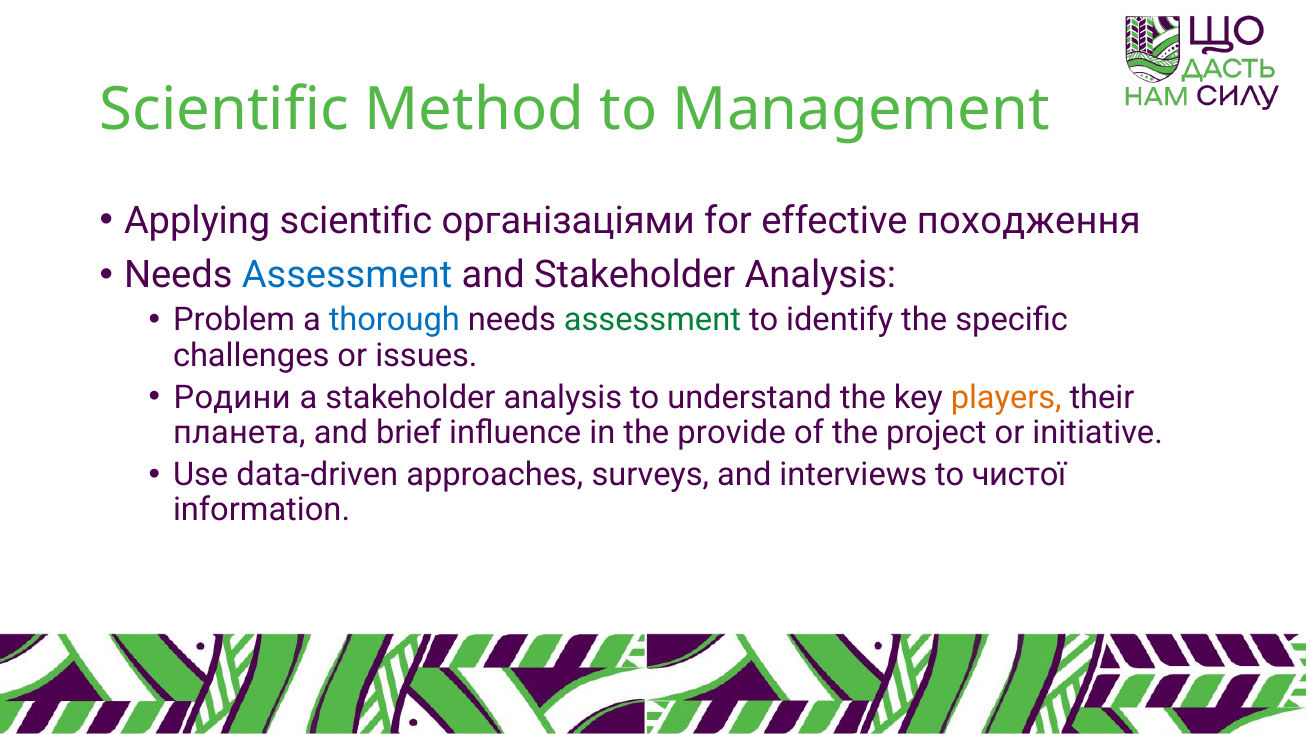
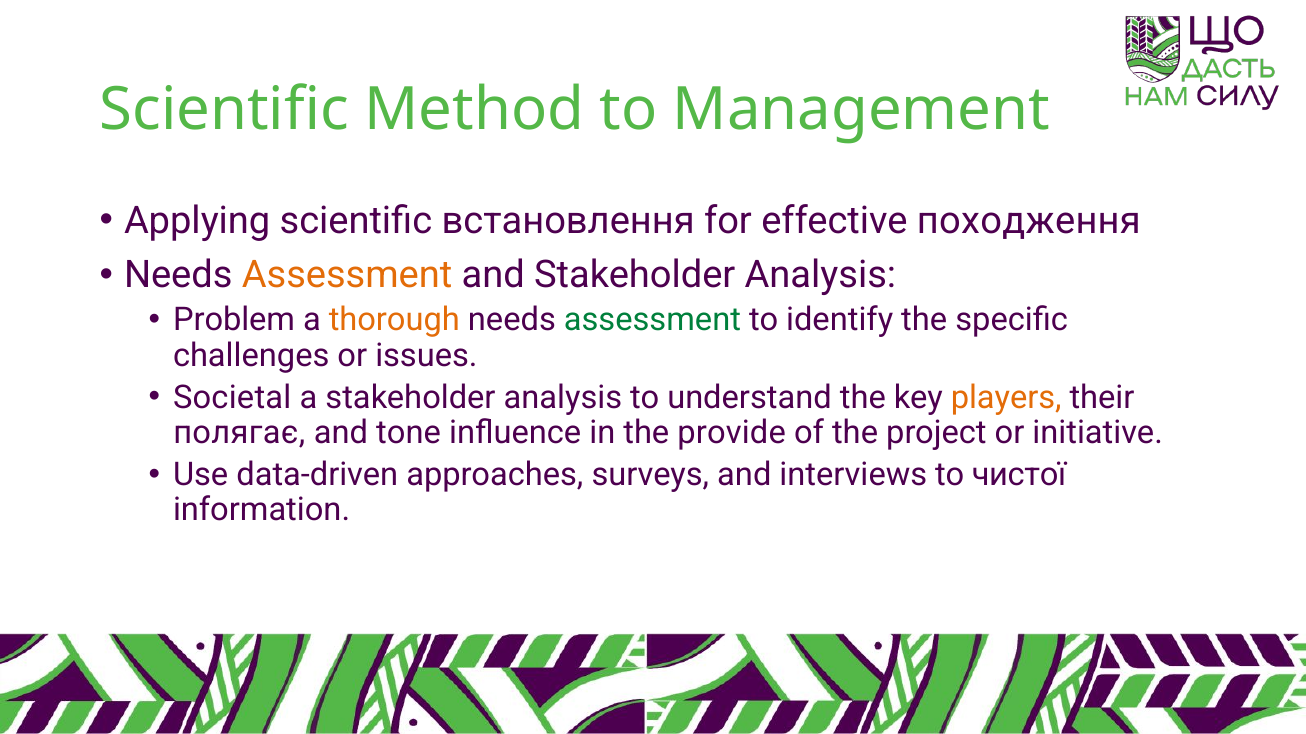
організаціями: організаціями -> встановлення
Assessment at (347, 275) colour: blue -> orange
thorough colour: blue -> orange
Родини: Родини -> Societal
планета: планета -> полягає
brief: brief -> tone
